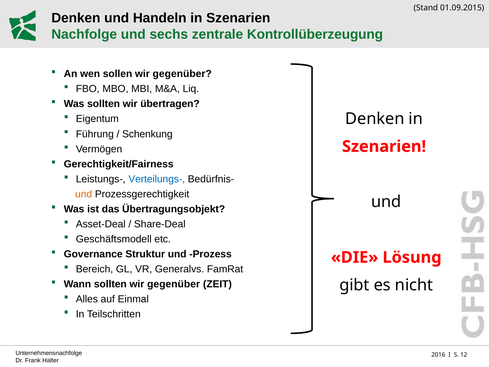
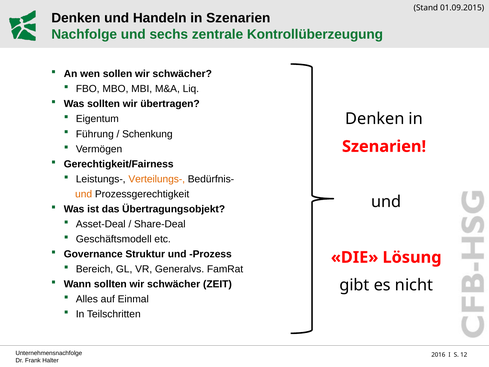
sollen wir gegenüber: gegenüber -> schwächer
Verteilungs- colour: blue -> orange
sollten wir gegenüber: gegenüber -> schwächer
